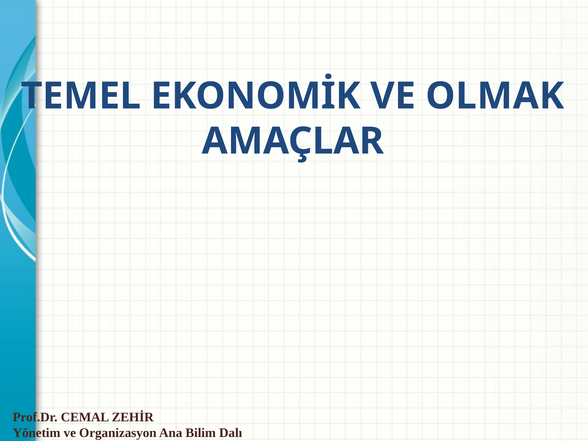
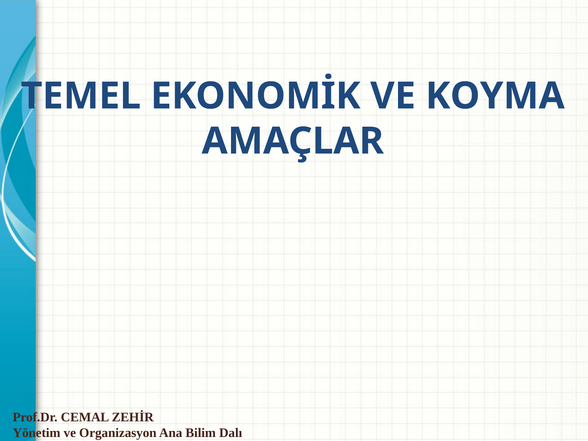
OLMAK: OLMAK -> KOYMA
